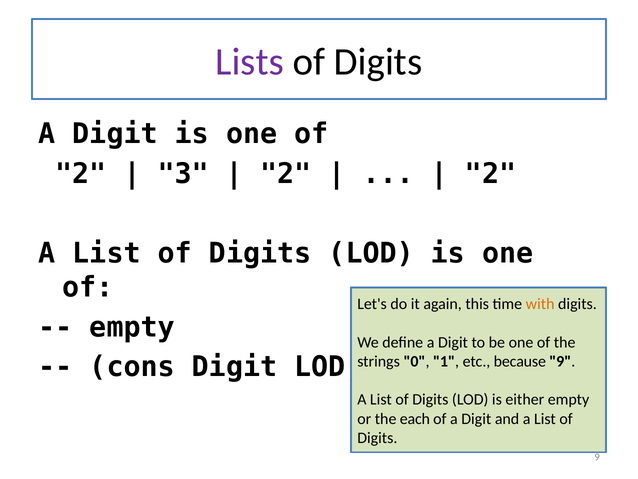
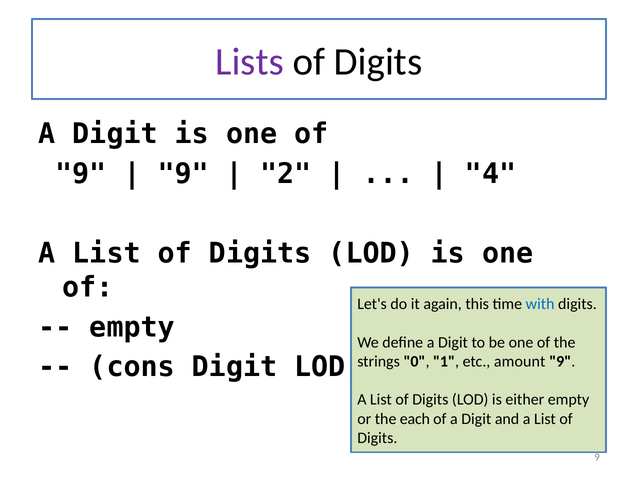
2 at (81, 174): 2 -> 9
3 at (183, 174): 3 -> 9
2 at (491, 174): 2 -> 4
with colour: orange -> blue
because: because -> amount
